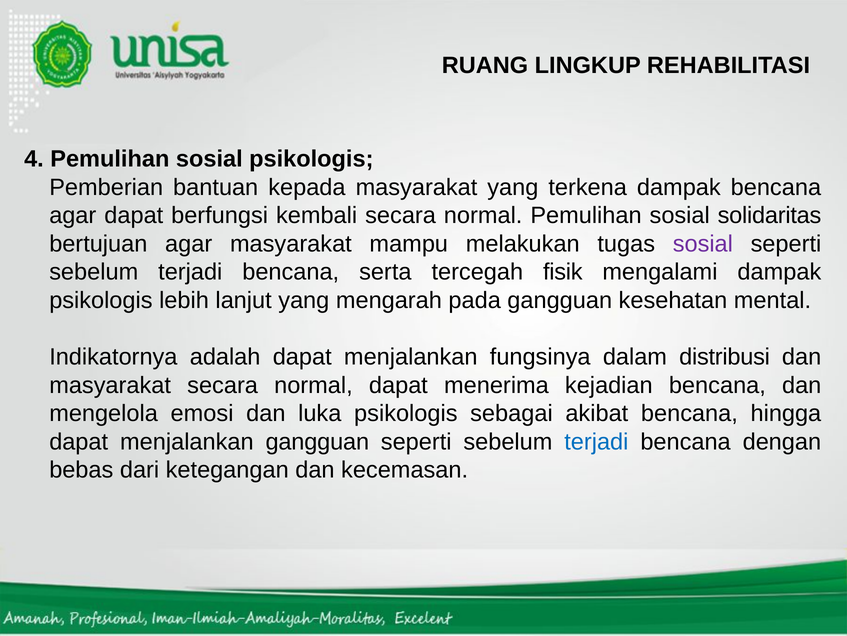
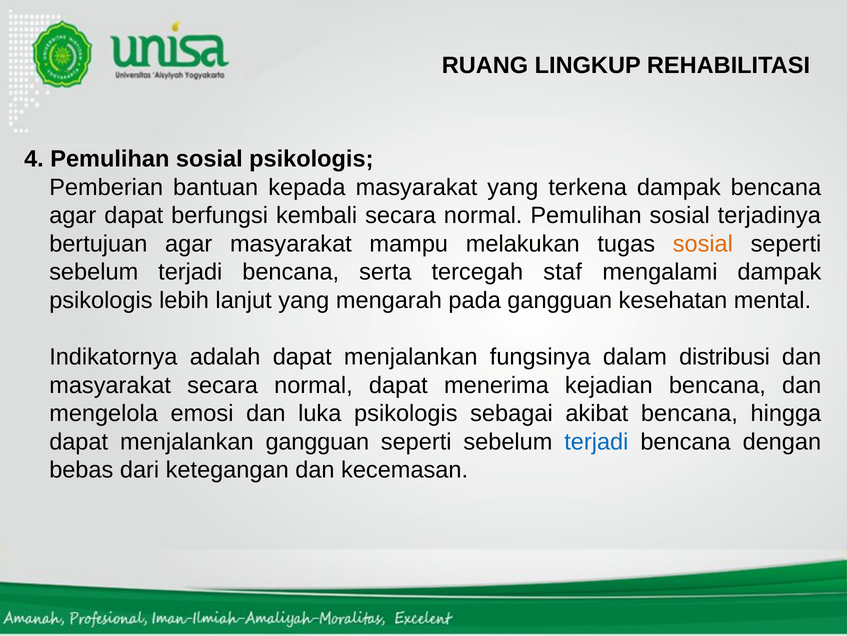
solidaritas: solidaritas -> terjadinya
sosial at (703, 244) colour: purple -> orange
fisik: fisik -> staf
